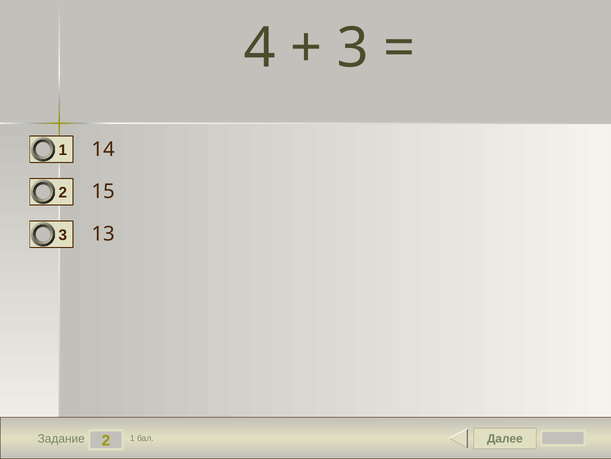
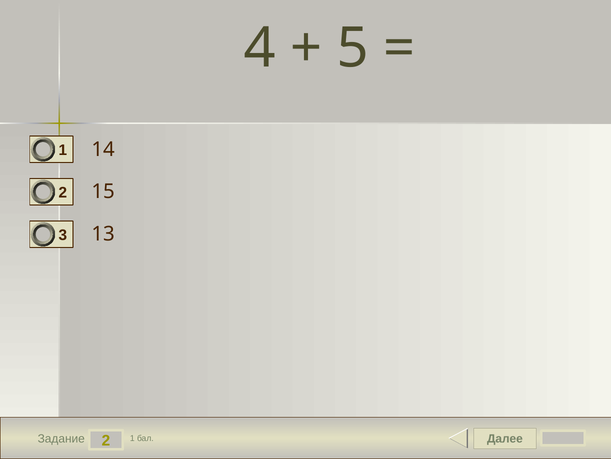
3 at (353, 48): 3 -> 5
